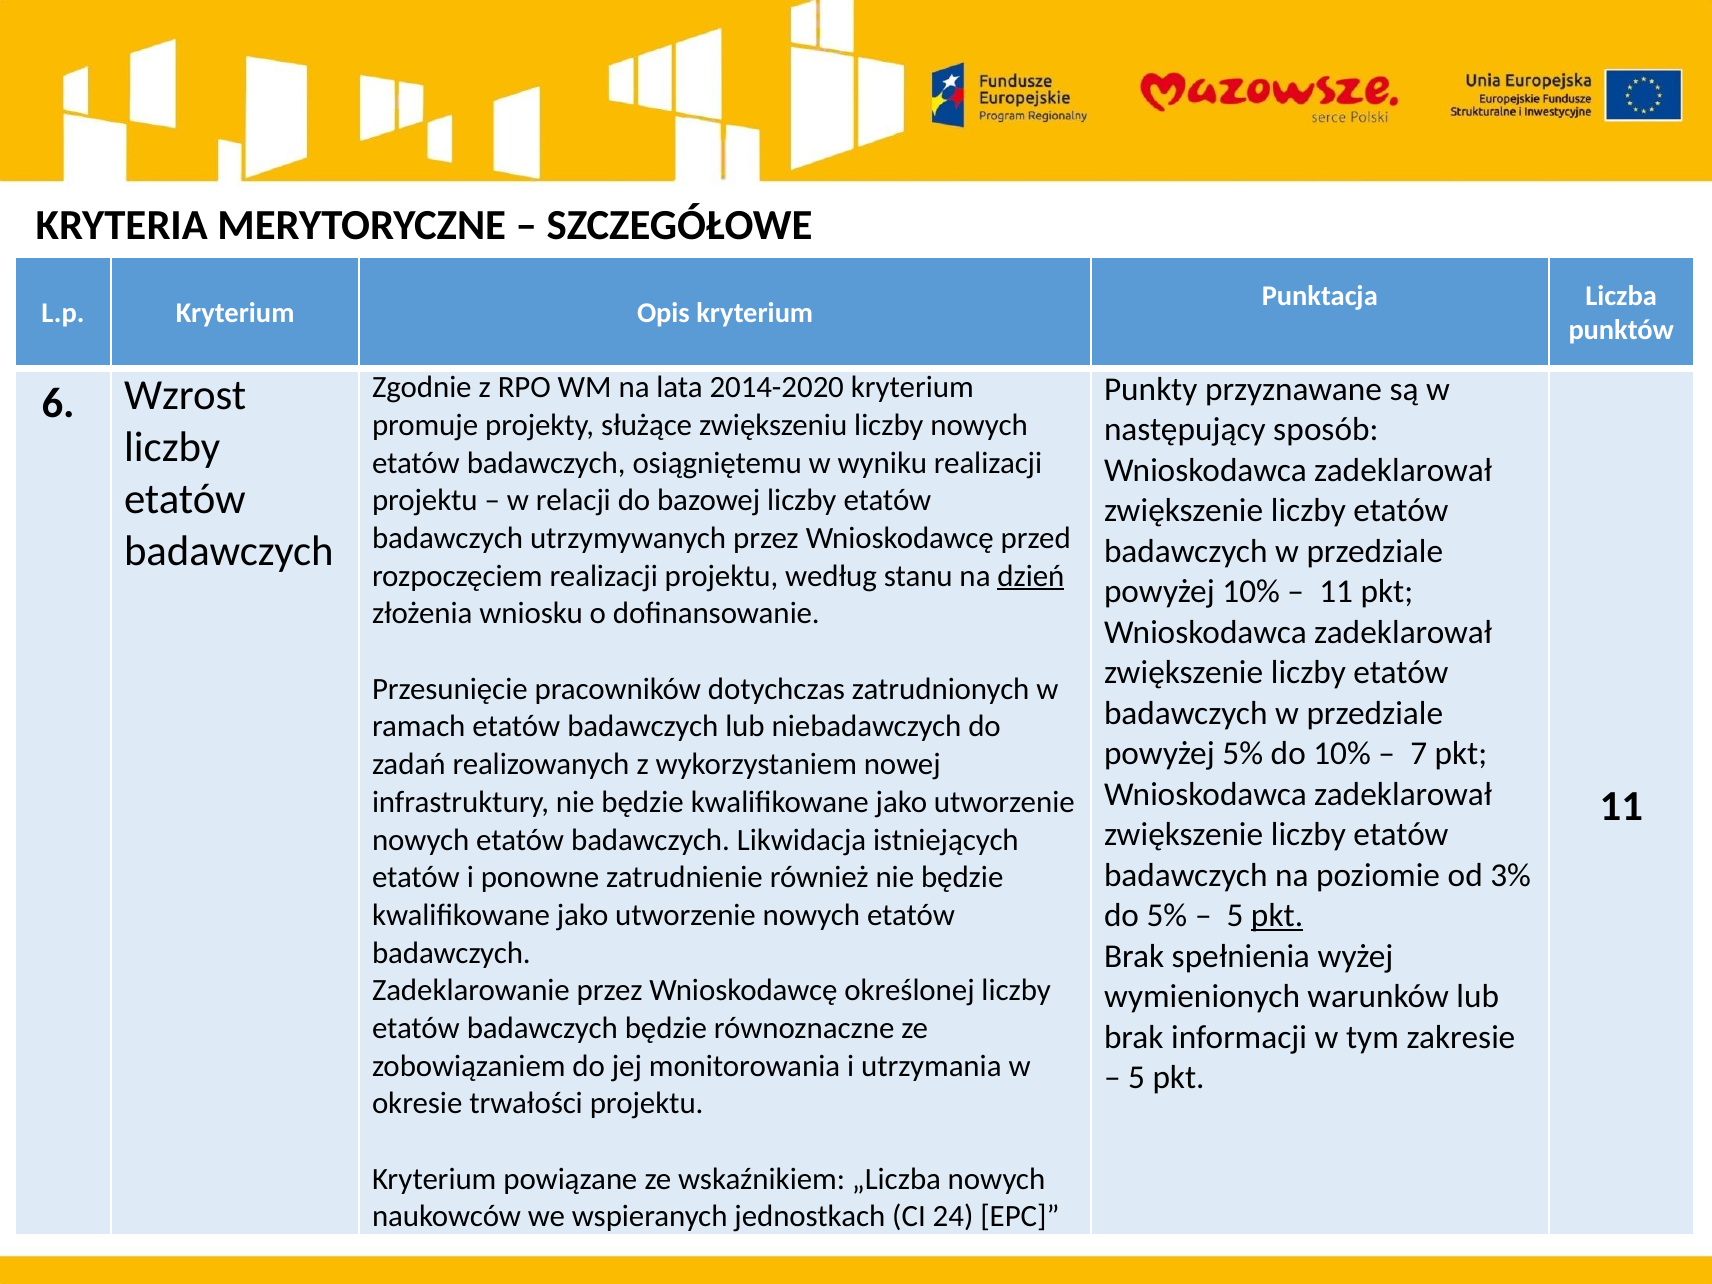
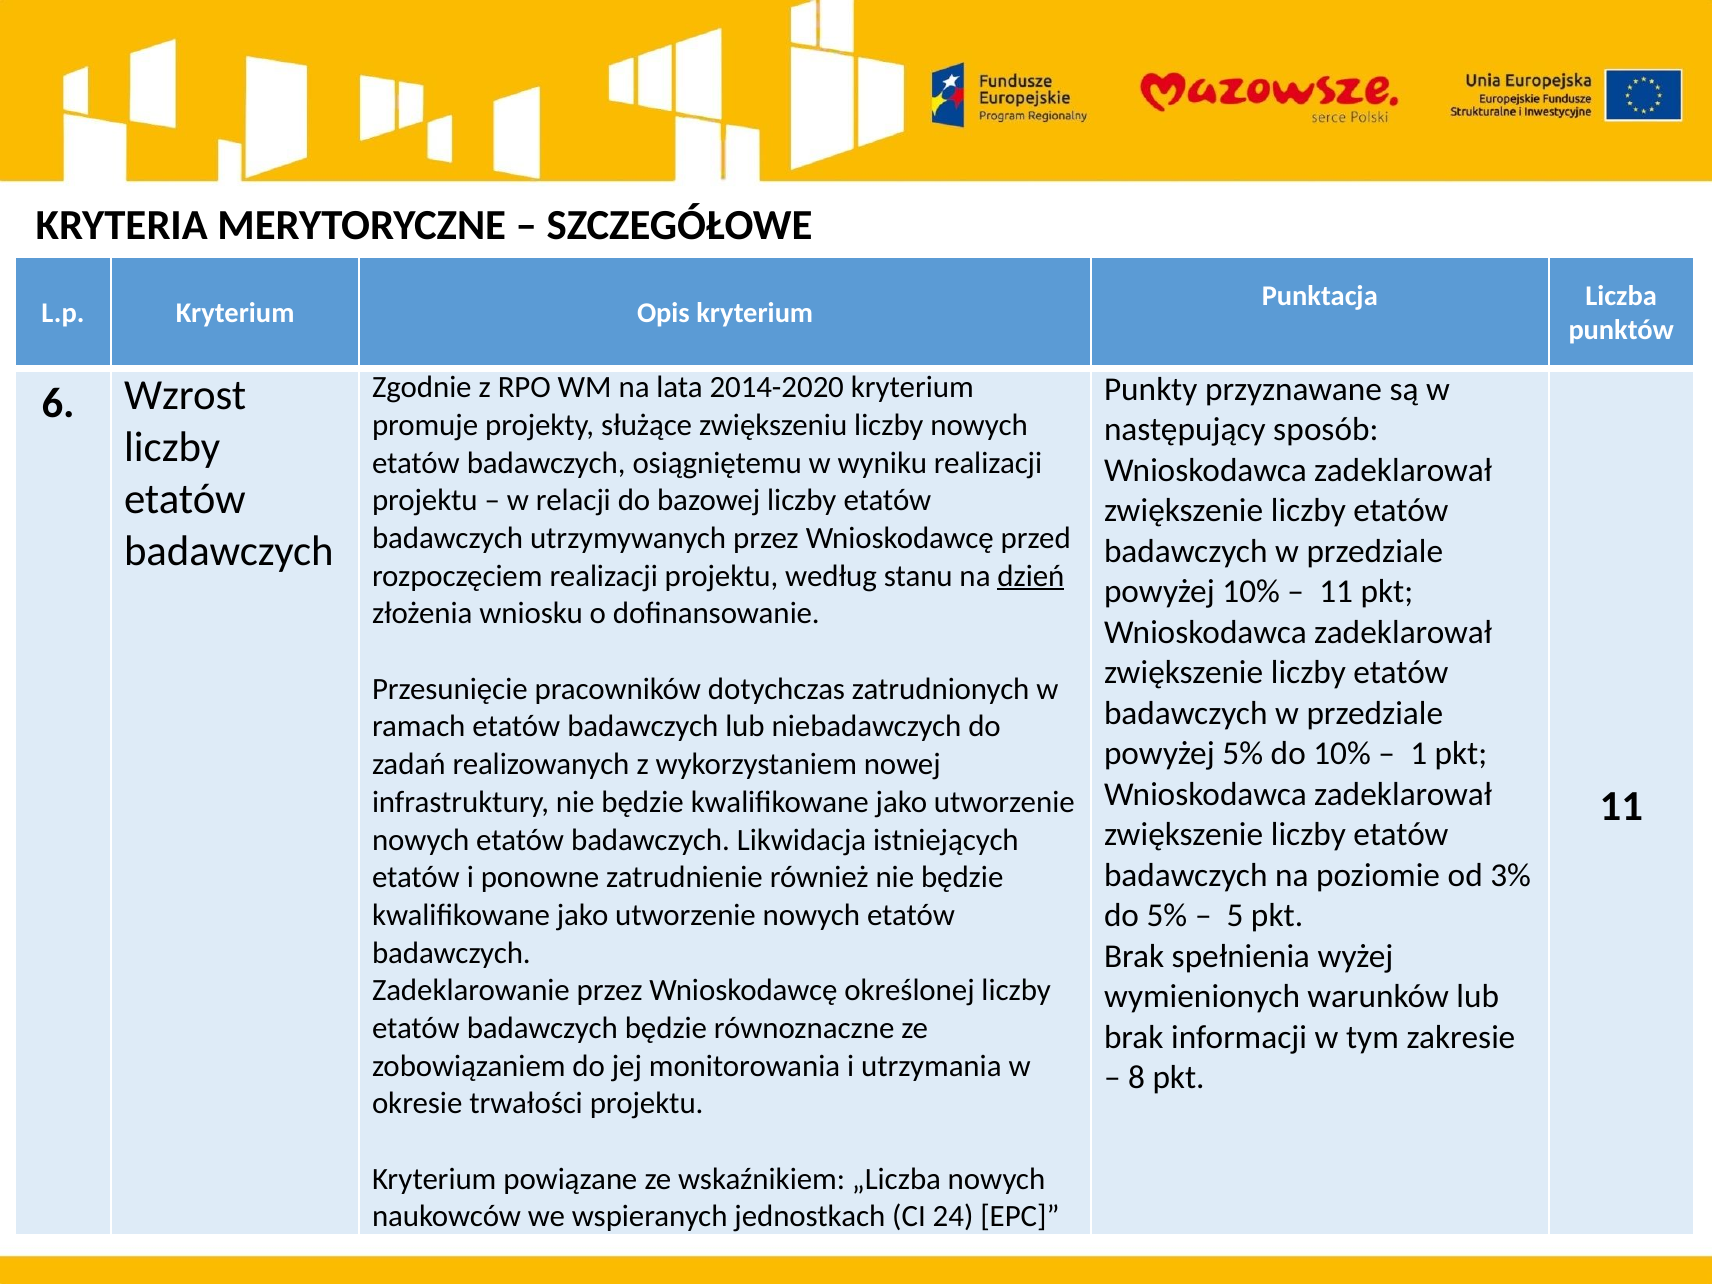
7: 7 -> 1
pkt at (1277, 916) underline: present -> none
5 at (1137, 1078): 5 -> 8
